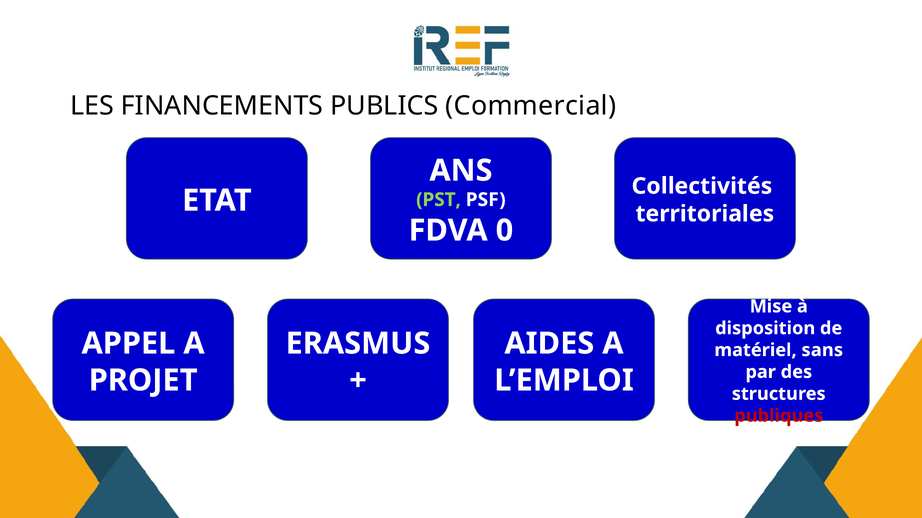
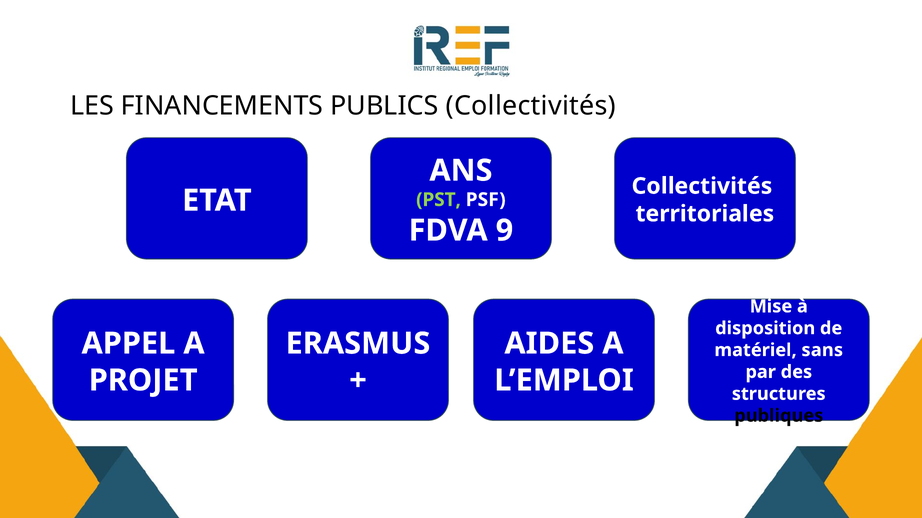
PUBLICS Commercial: Commercial -> Collectivités
0: 0 -> 9
publiques colour: red -> black
